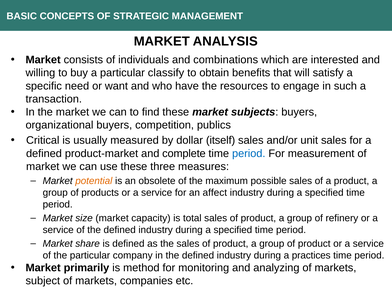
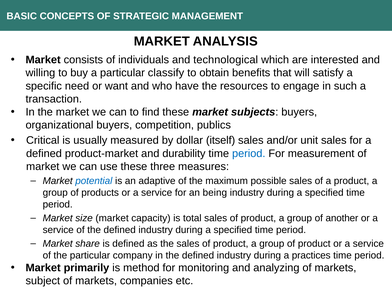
combinations: combinations -> technological
complete: complete -> durability
potential colour: orange -> blue
obsolete: obsolete -> adaptive
affect: affect -> being
refinery: refinery -> another
